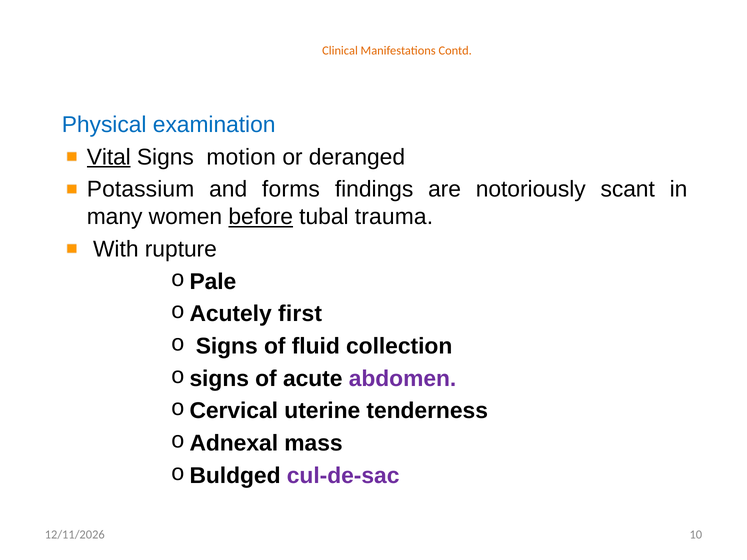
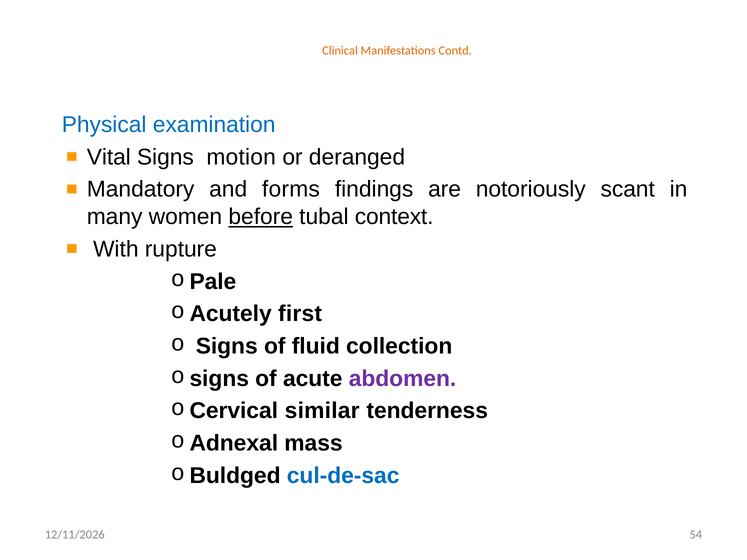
Vital underline: present -> none
Potassium: Potassium -> Mandatory
trauma: trauma -> context
uterine: uterine -> similar
cul-de-sac colour: purple -> blue
10: 10 -> 54
